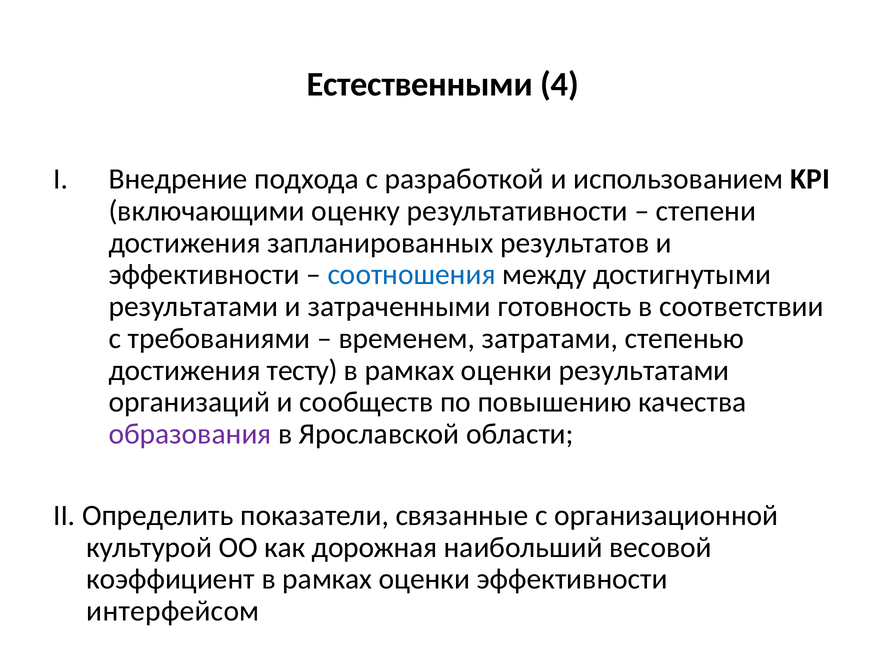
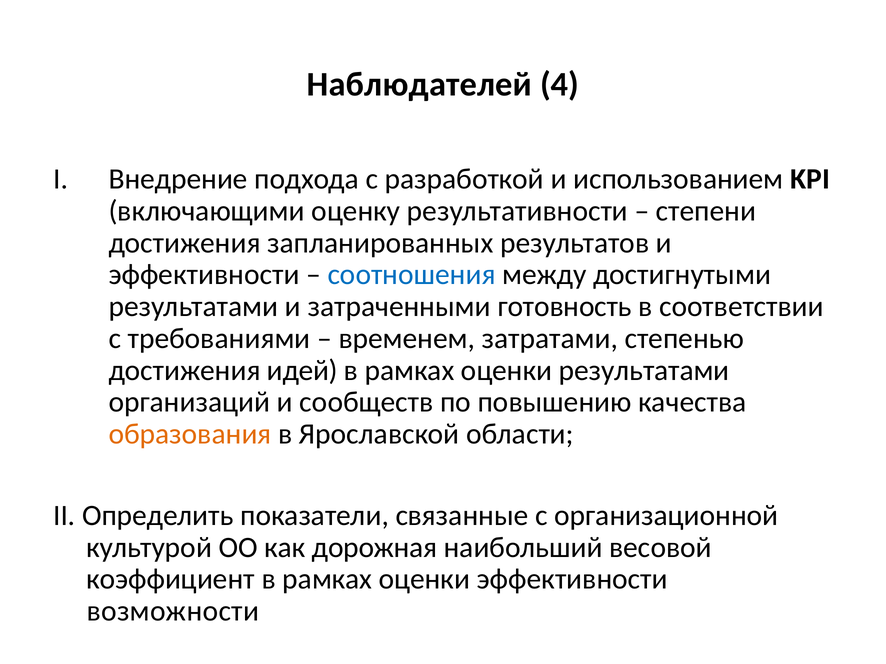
Естественными: Естественными -> Наблюдателей
тесту: тесту -> идей
образования colour: purple -> orange
интерфейсом: интерфейсом -> возможности
